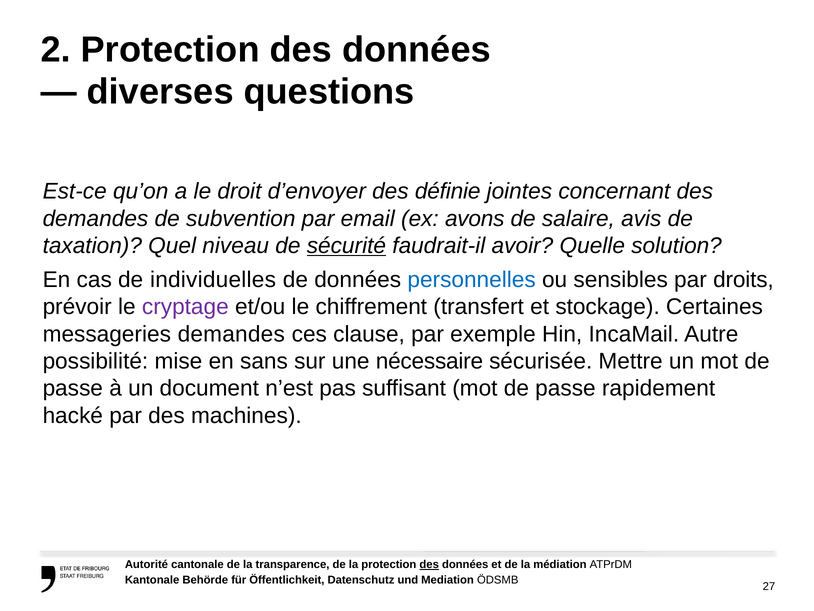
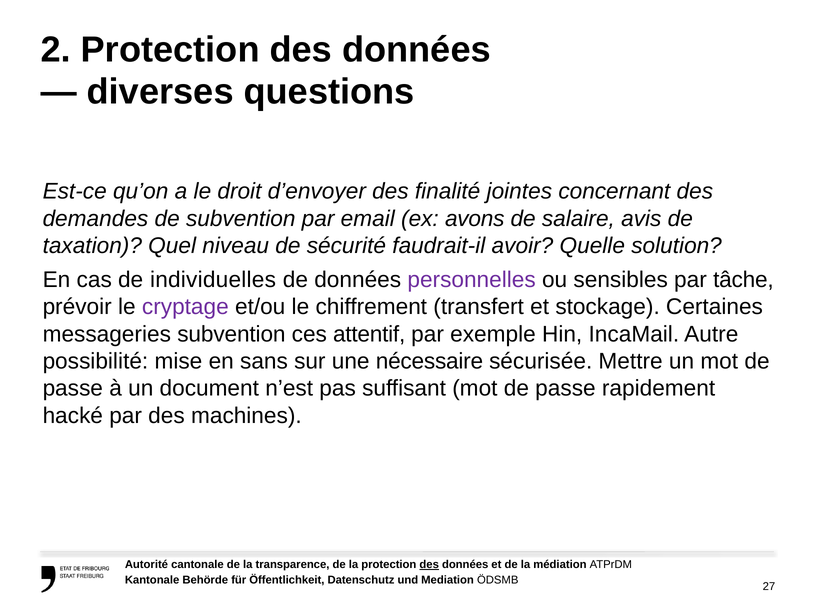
définie: définie -> finalité
sécurité underline: present -> none
personnelles colour: blue -> purple
droits: droits -> tâche
messageries demandes: demandes -> subvention
clause: clause -> attentif
